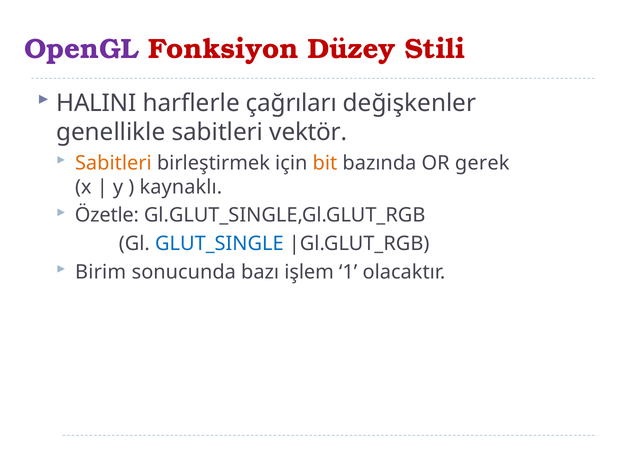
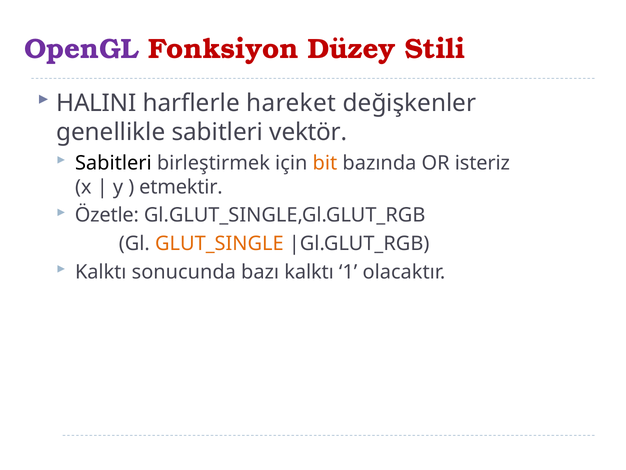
çağrıları: çağrıları -> hareket
Sabitleri at (113, 163) colour: orange -> black
gerek: gerek -> isteriz
kaynaklı: kaynaklı -> etmektir
GLUT_SINGLE colour: blue -> orange
Birim at (101, 272): Birim -> Kalktı
bazı işlem: işlem -> kalktı
